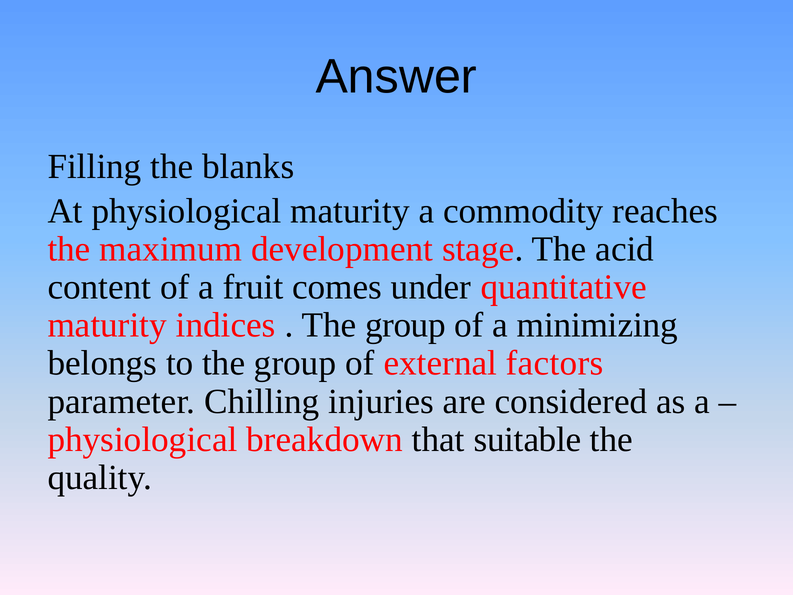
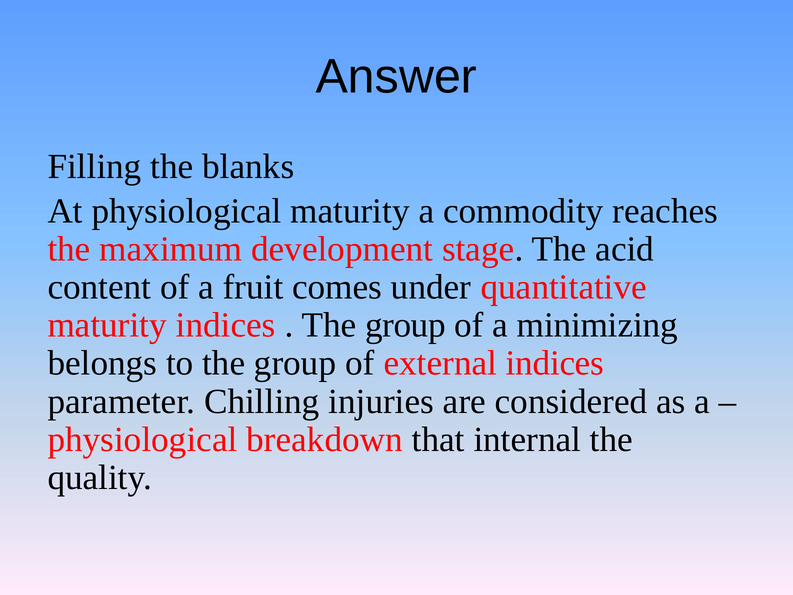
external factors: factors -> indices
suitable: suitable -> internal
